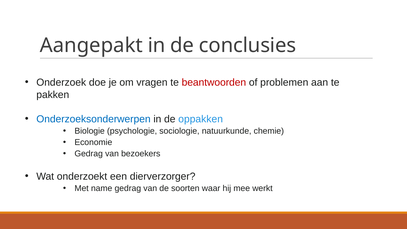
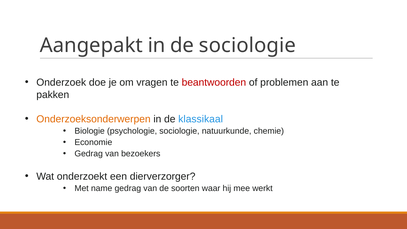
de conclusies: conclusies -> sociologie
Onderzoeksonderwerpen colour: blue -> orange
oppakken: oppakken -> klassikaal
